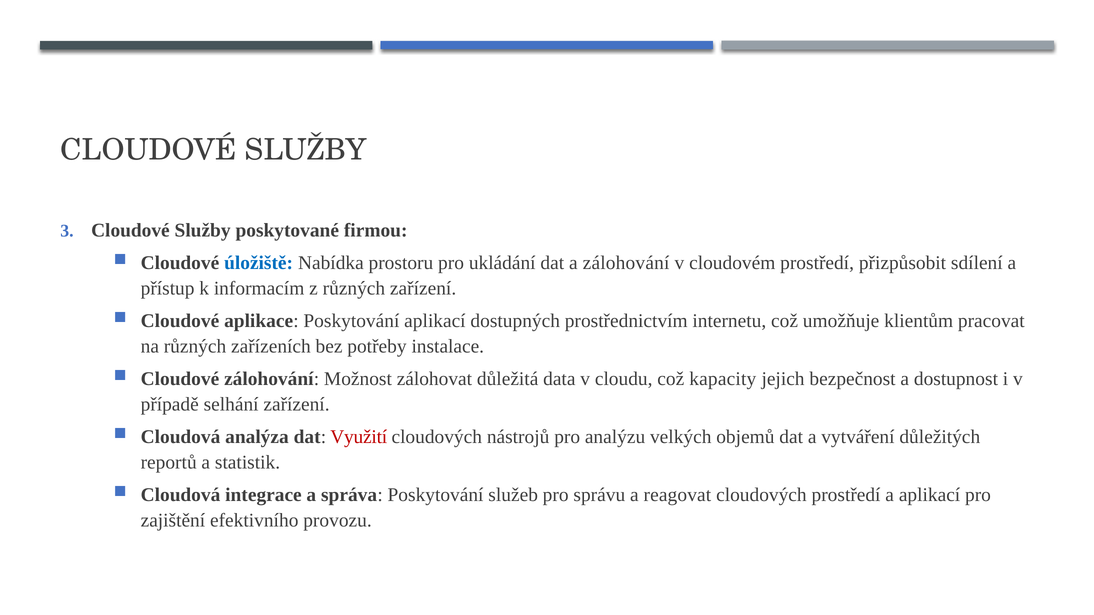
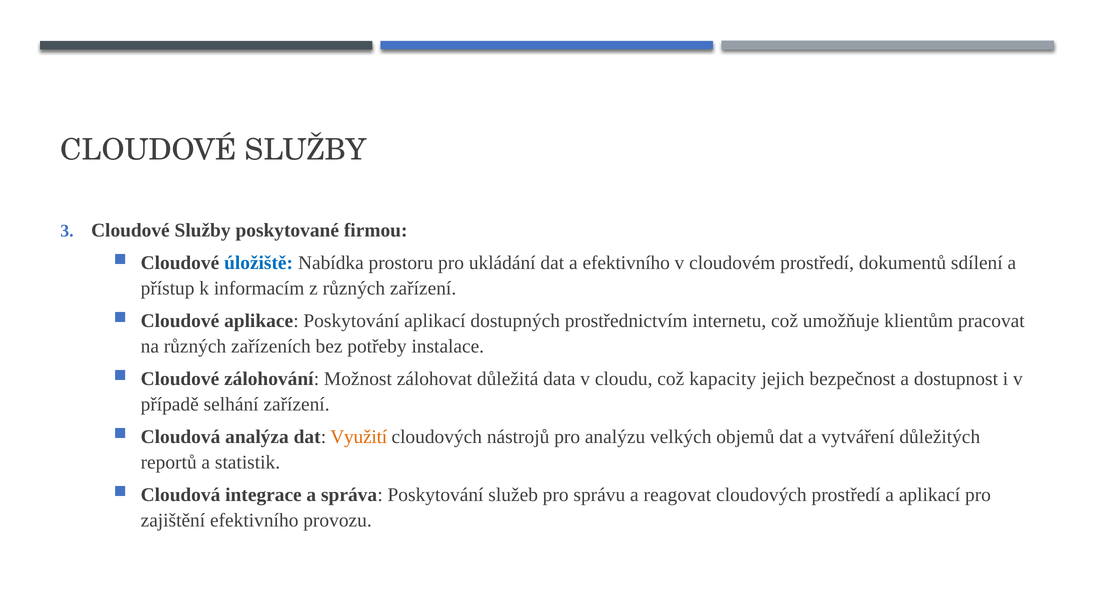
a zálohování: zálohování -> efektivního
přizpůsobit: přizpůsobit -> dokumentů
Využití colour: red -> orange
